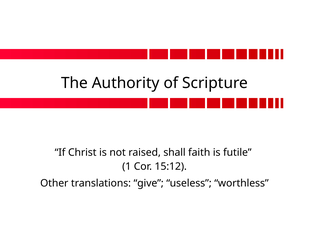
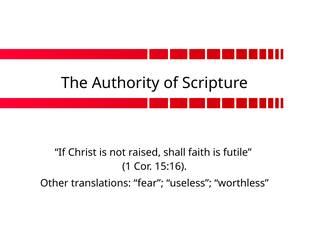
15:12: 15:12 -> 15:16
give: give -> fear
